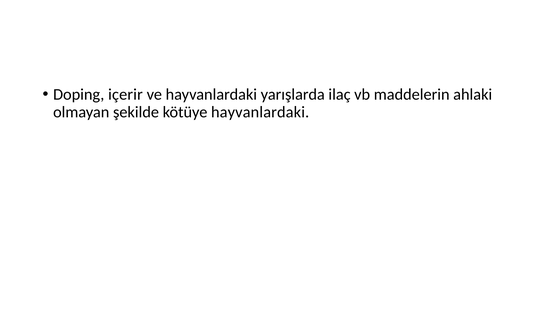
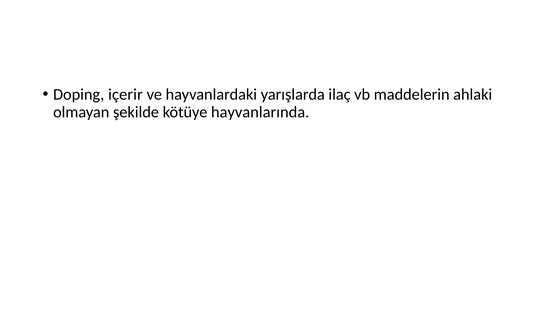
kötüye hayvanlardaki: hayvanlardaki -> hayvanlarında
